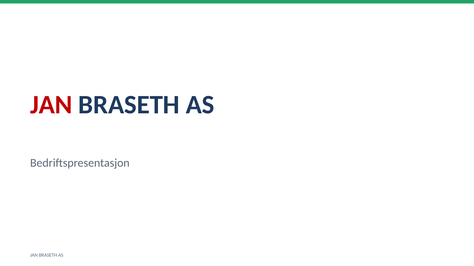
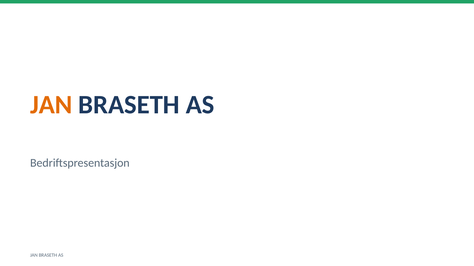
JAN at (51, 105) colour: red -> orange
